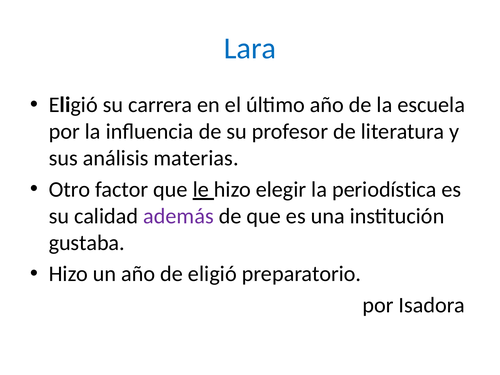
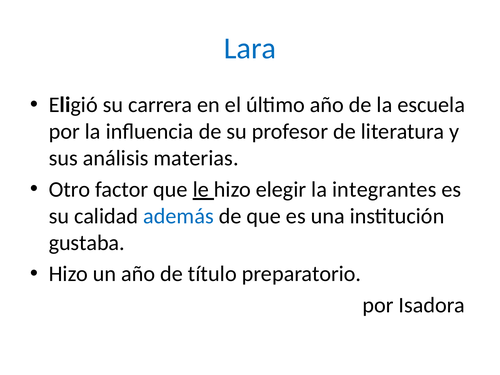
periodística: periodística -> integrantes
además colour: purple -> blue
de eligió: eligió -> título
